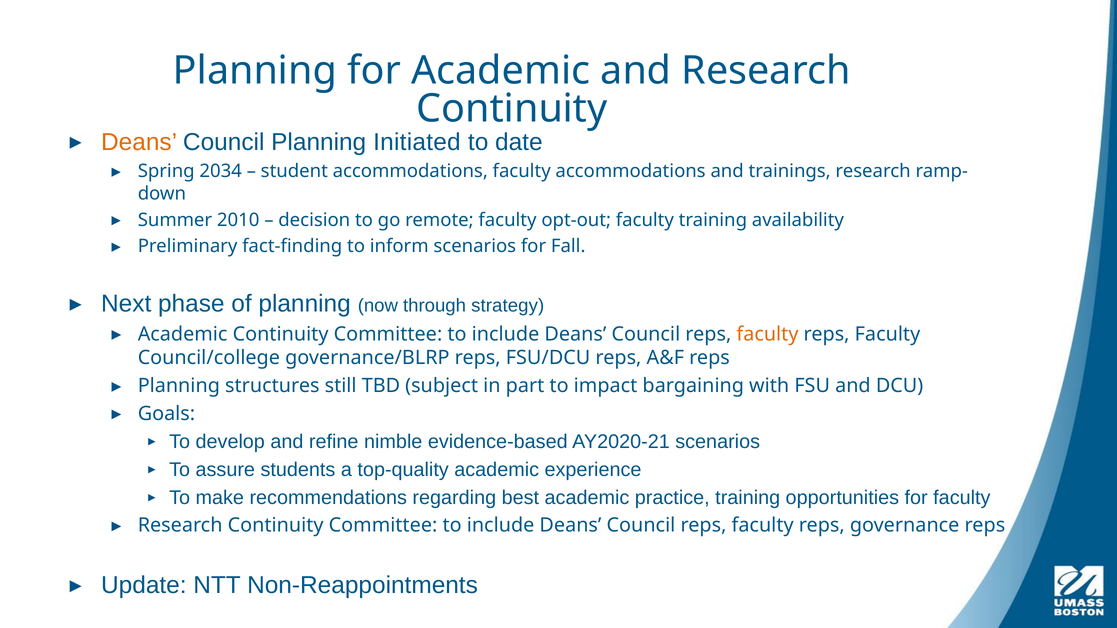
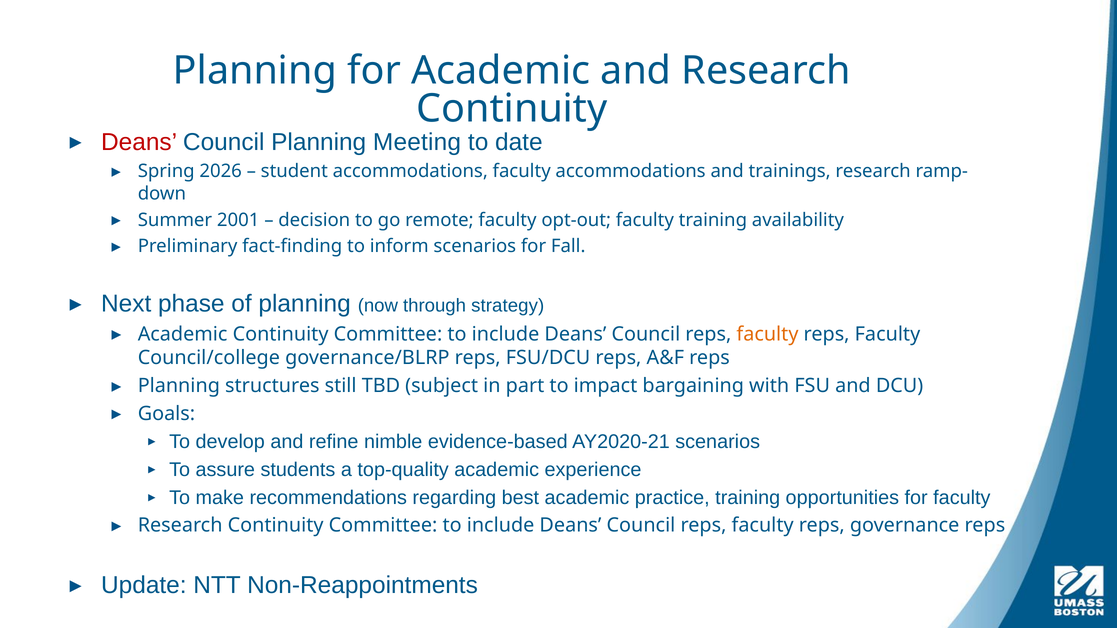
Deans at (139, 142) colour: orange -> red
Initiated: Initiated -> Meeting
2034: 2034 -> 2026
2010: 2010 -> 2001
